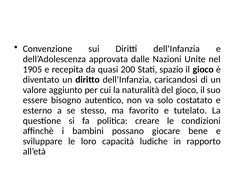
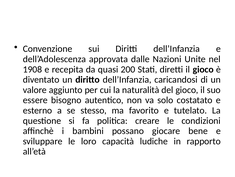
1905: 1905 -> 1908
spazio: spazio -> diretti
